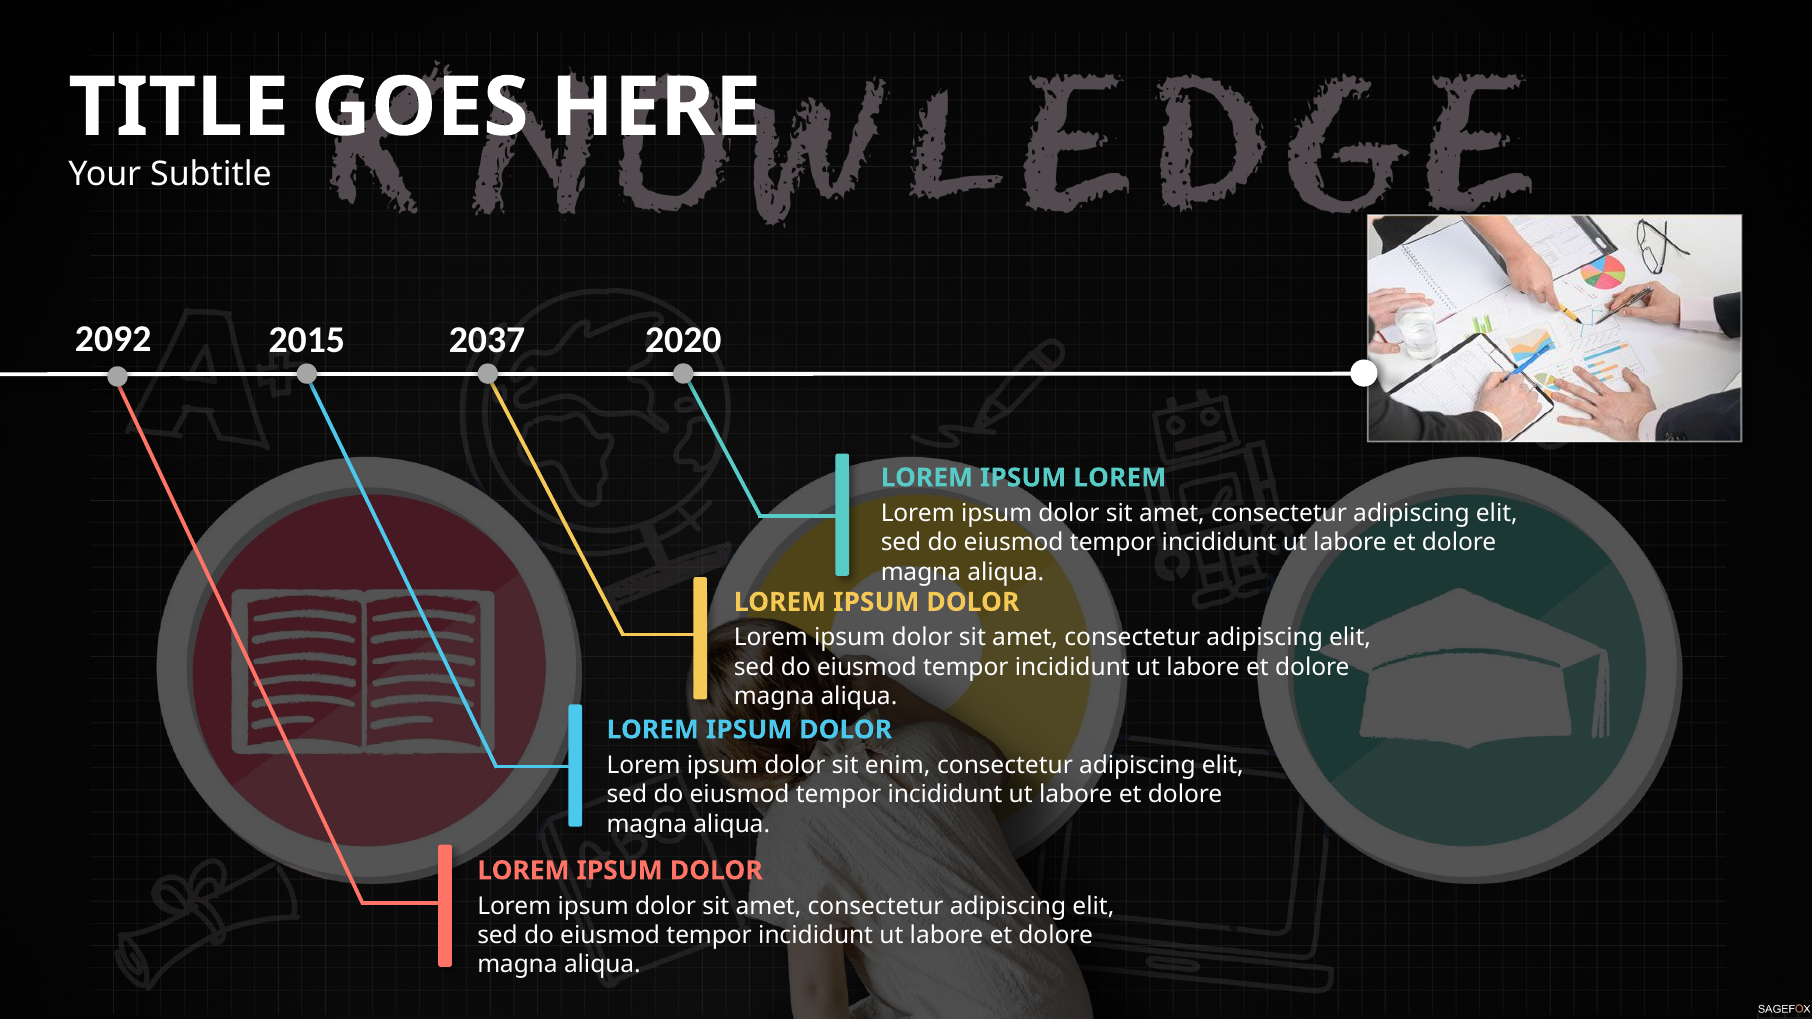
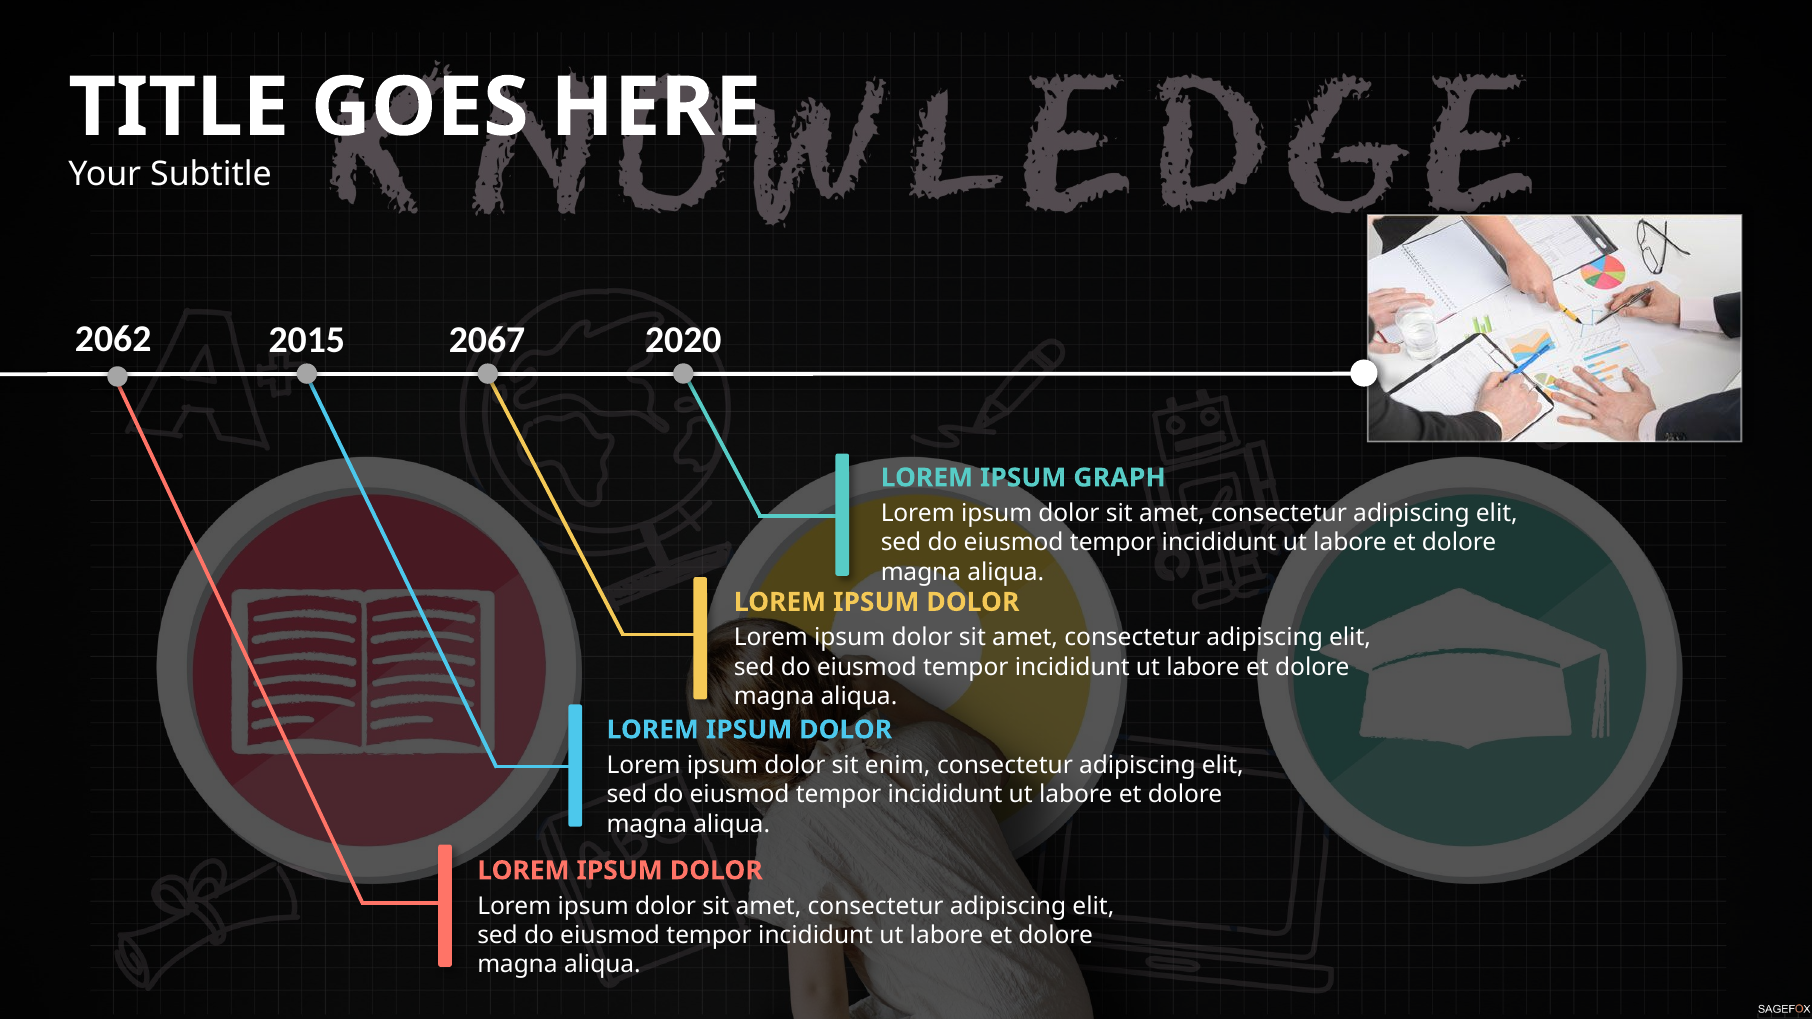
2092: 2092 -> 2062
2037: 2037 -> 2067
IPSUM LOREM: LOREM -> GRAPH
